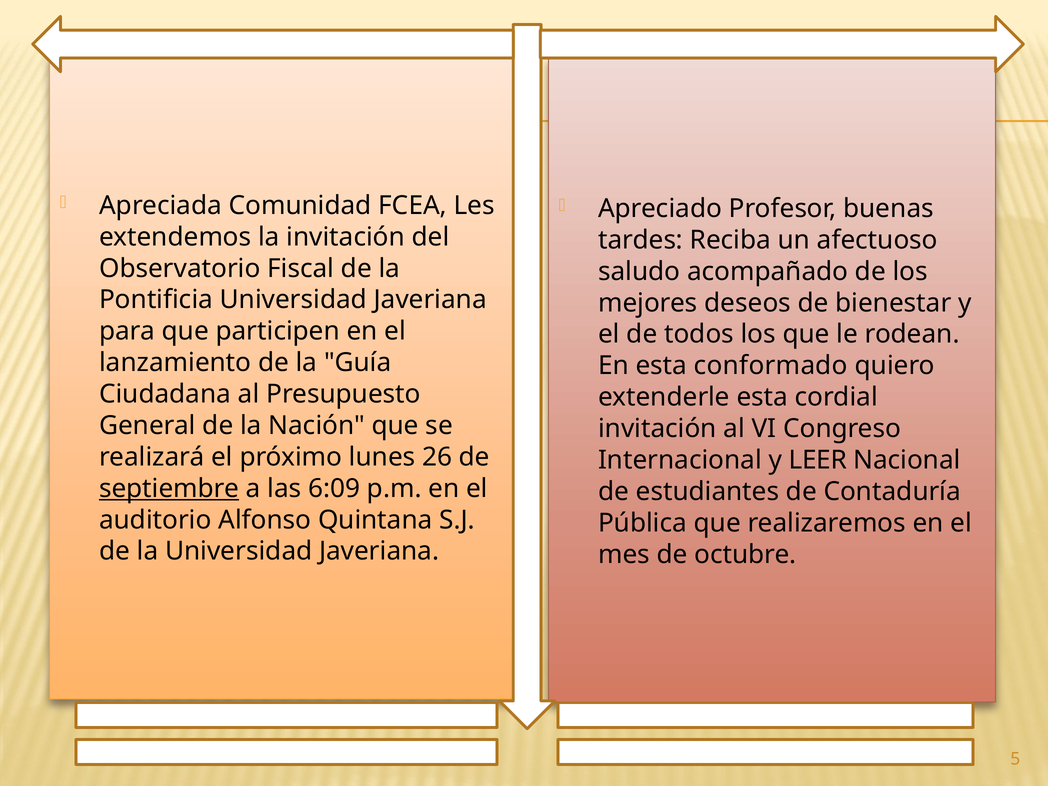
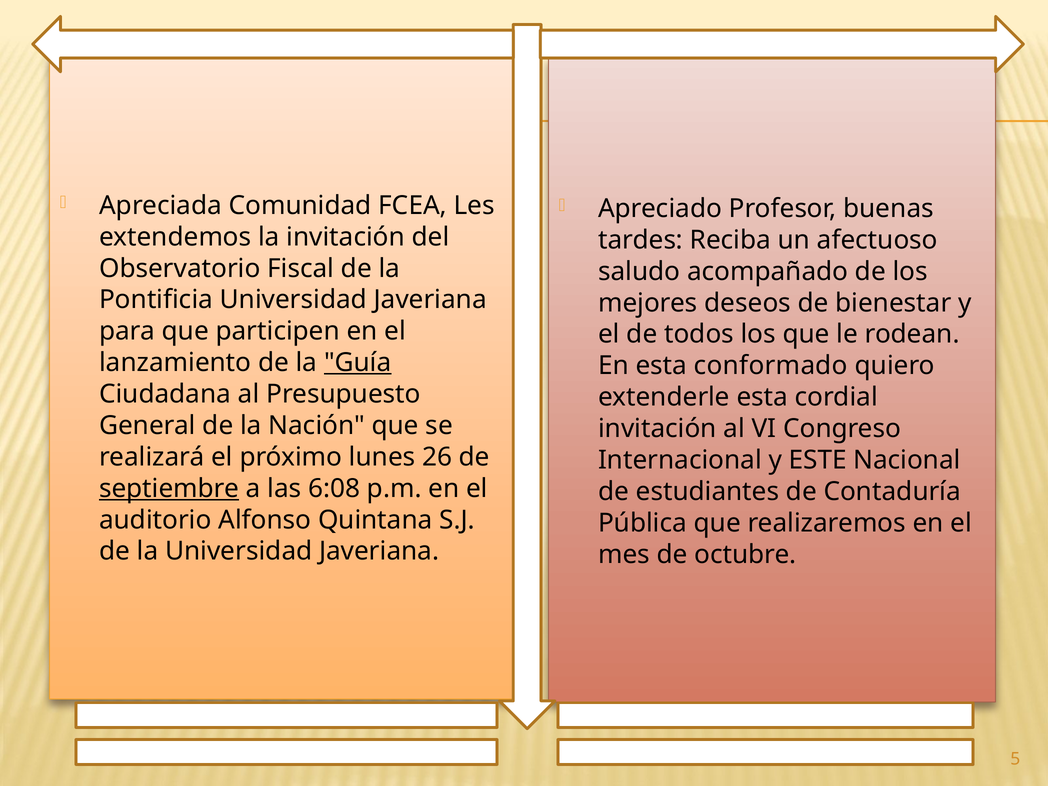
Guía underline: none -> present
LEER: LEER -> ESTE
6:09: 6:09 -> 6:08
